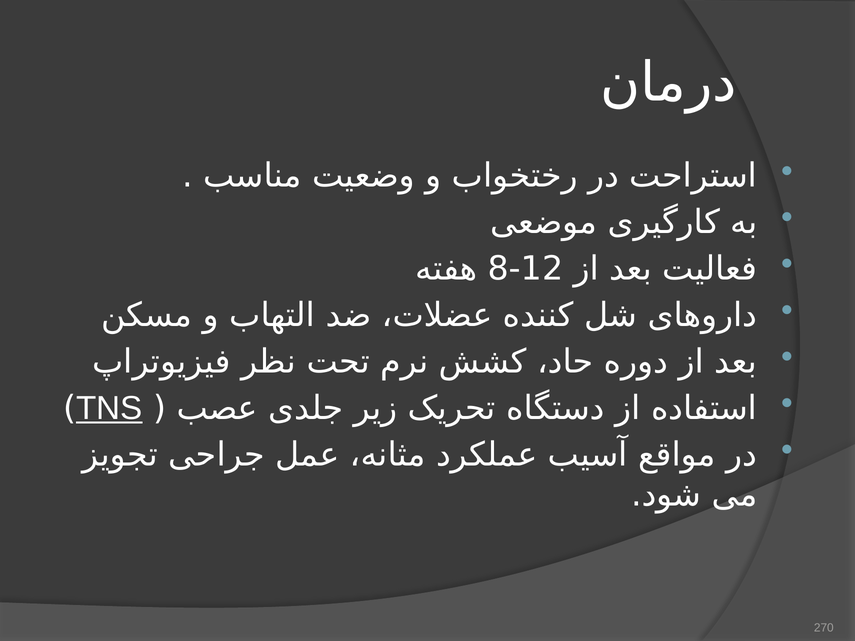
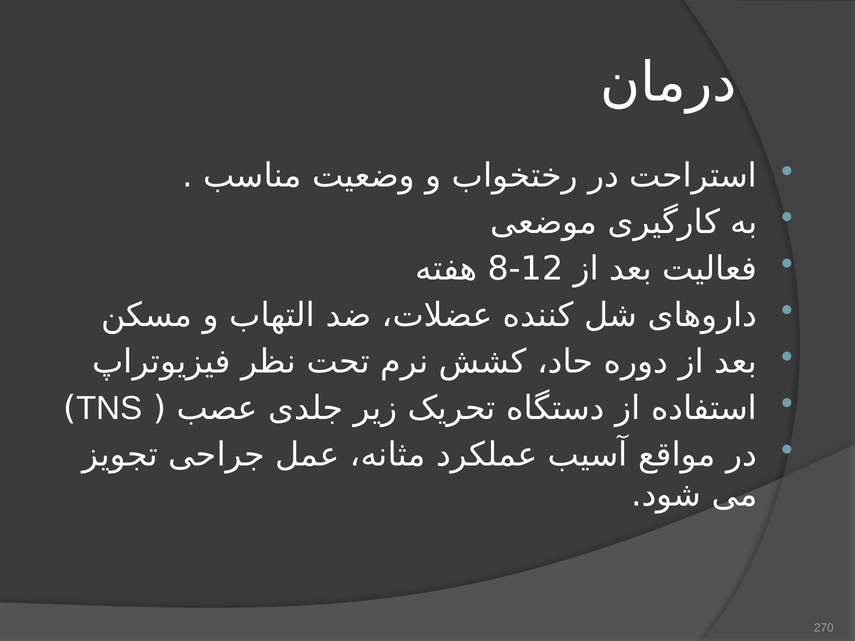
TNS underline: present -> none
